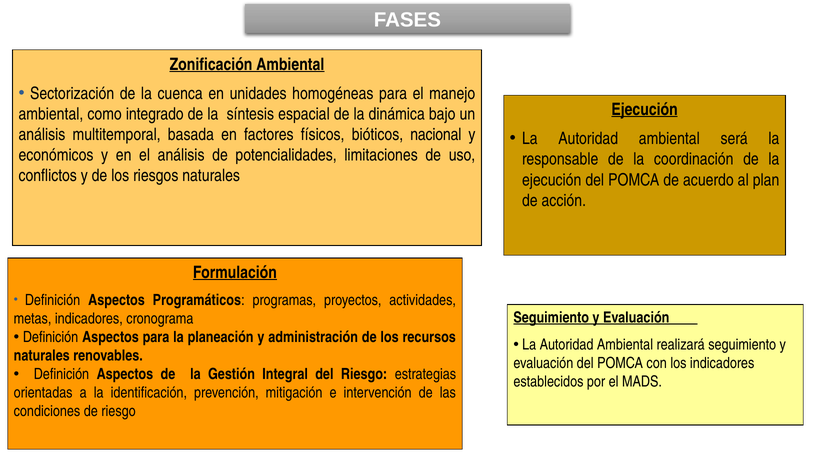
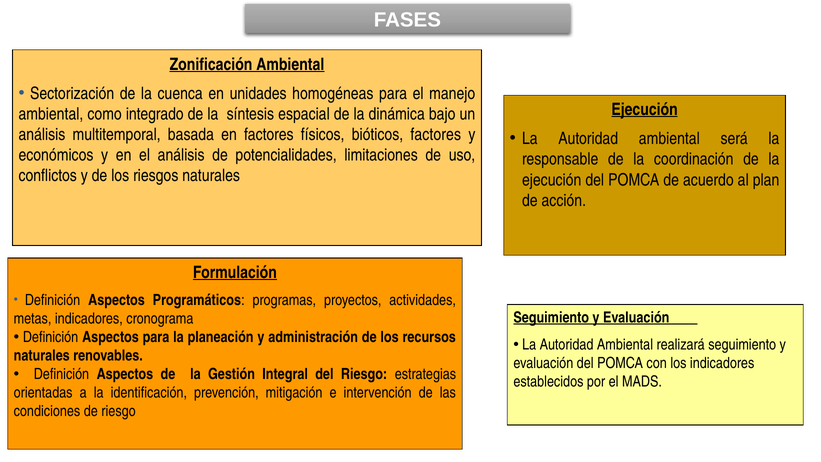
bióticos nacional: nacional -> factores
